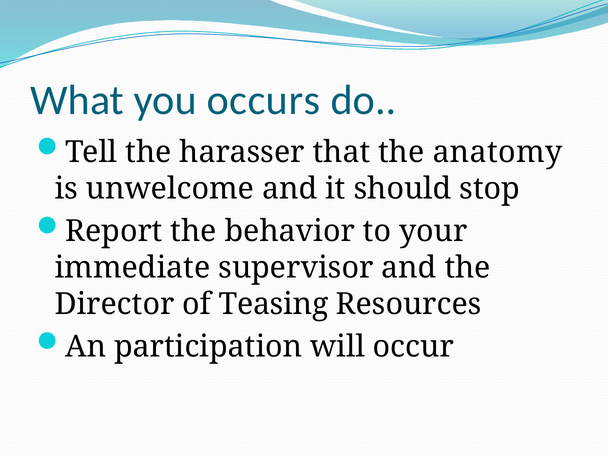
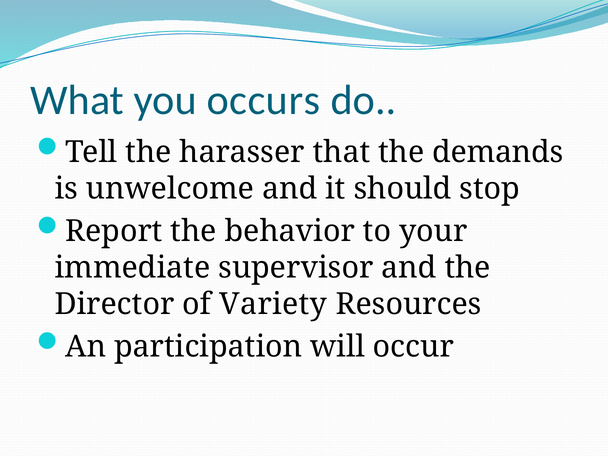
anatomy: anatomy -> demands
Teasing: Teasing -> Variety
